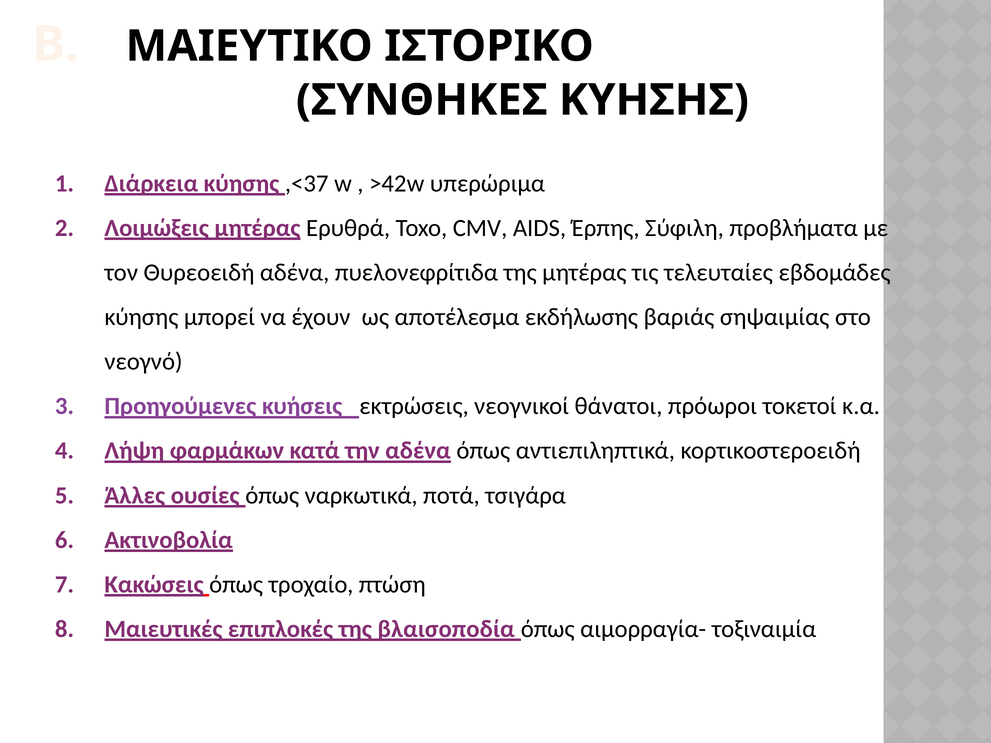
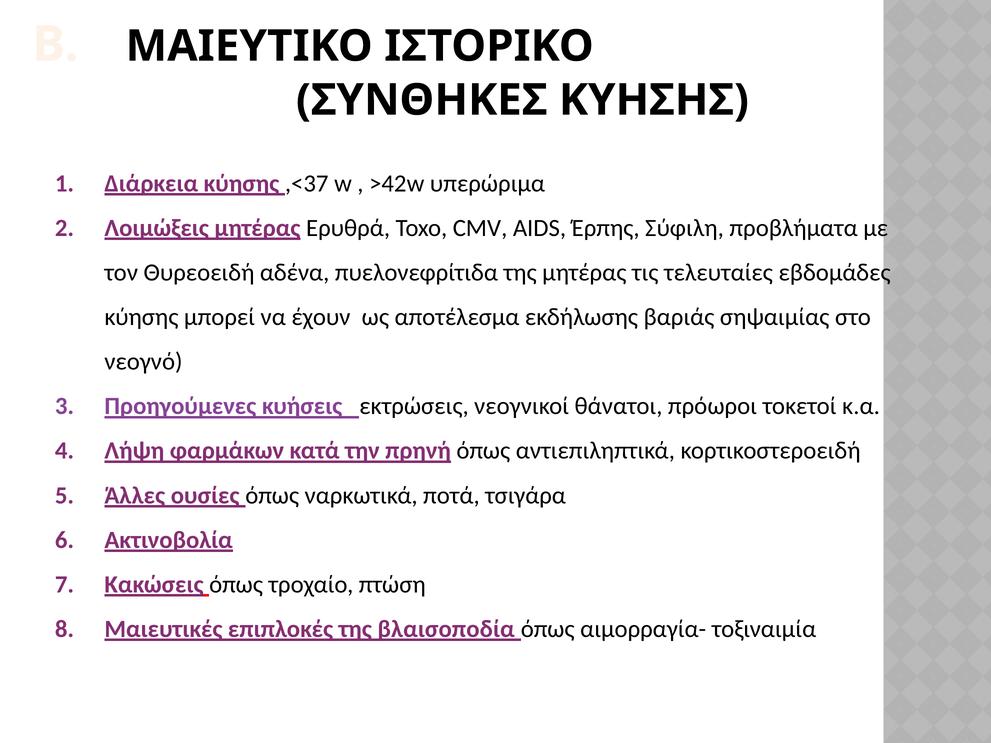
την αδένα: αδένα -> πρηνή
